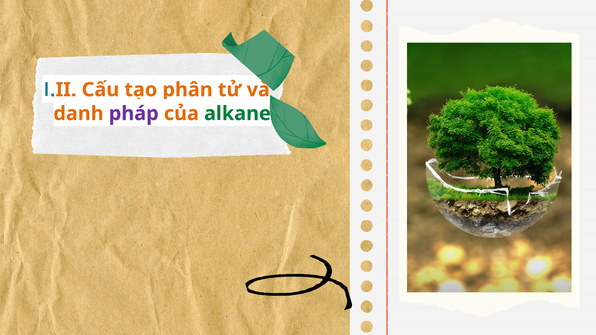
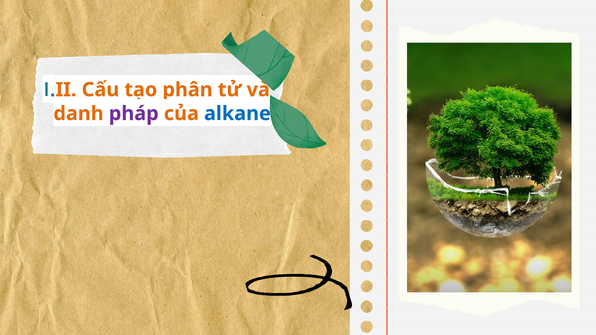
alkane colour: green -> blue
